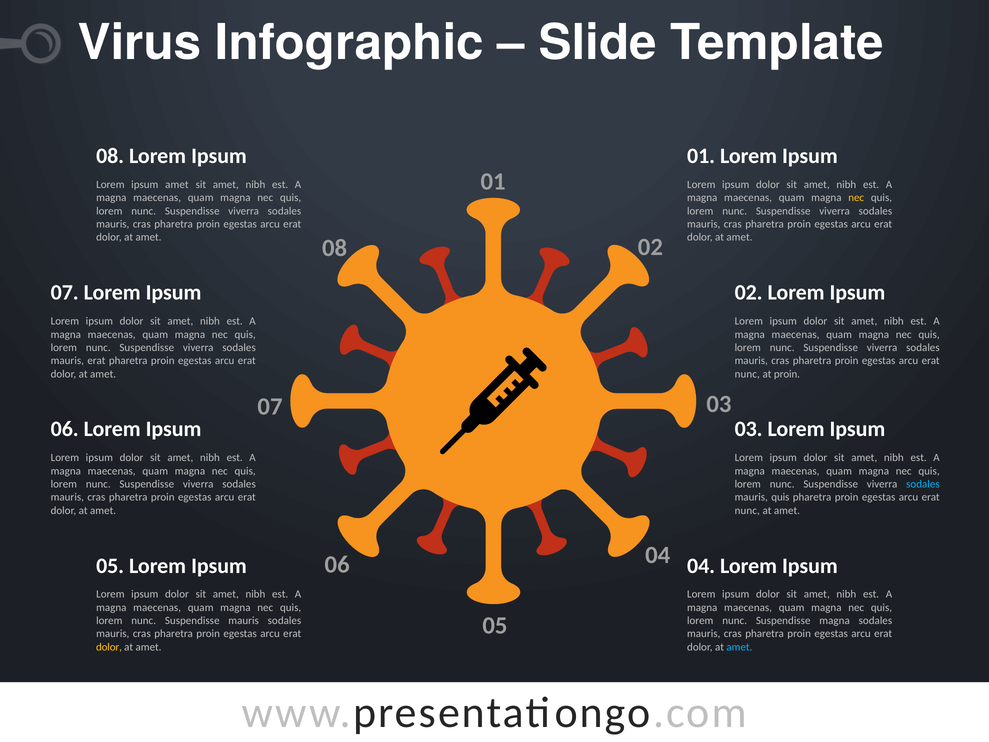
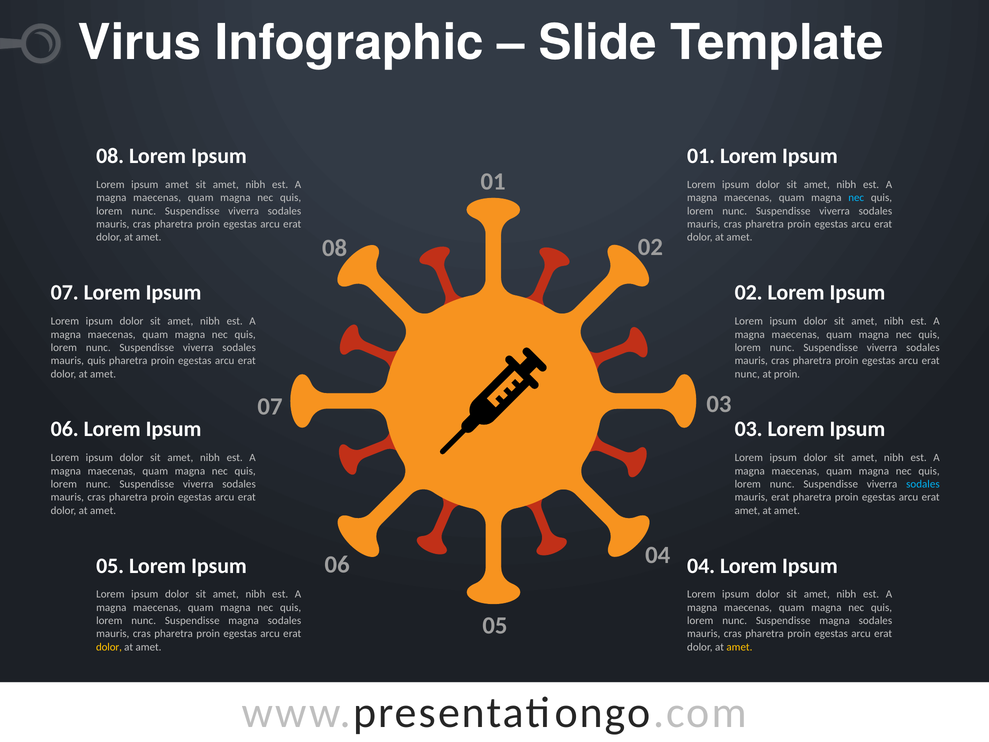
nec at (856, 198) colour: yellow -> light blue
mauris erat: erat -> quis
mauris quis: quis -> erat
nunc at (747, 510): nunc -> amet
mauris at (244, 620): mauris -> magna
amet at (739, 647) colour: light blue -> yellow
